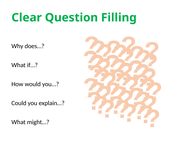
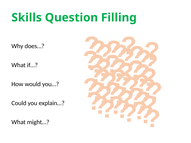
Clear: Clear -> Skills
